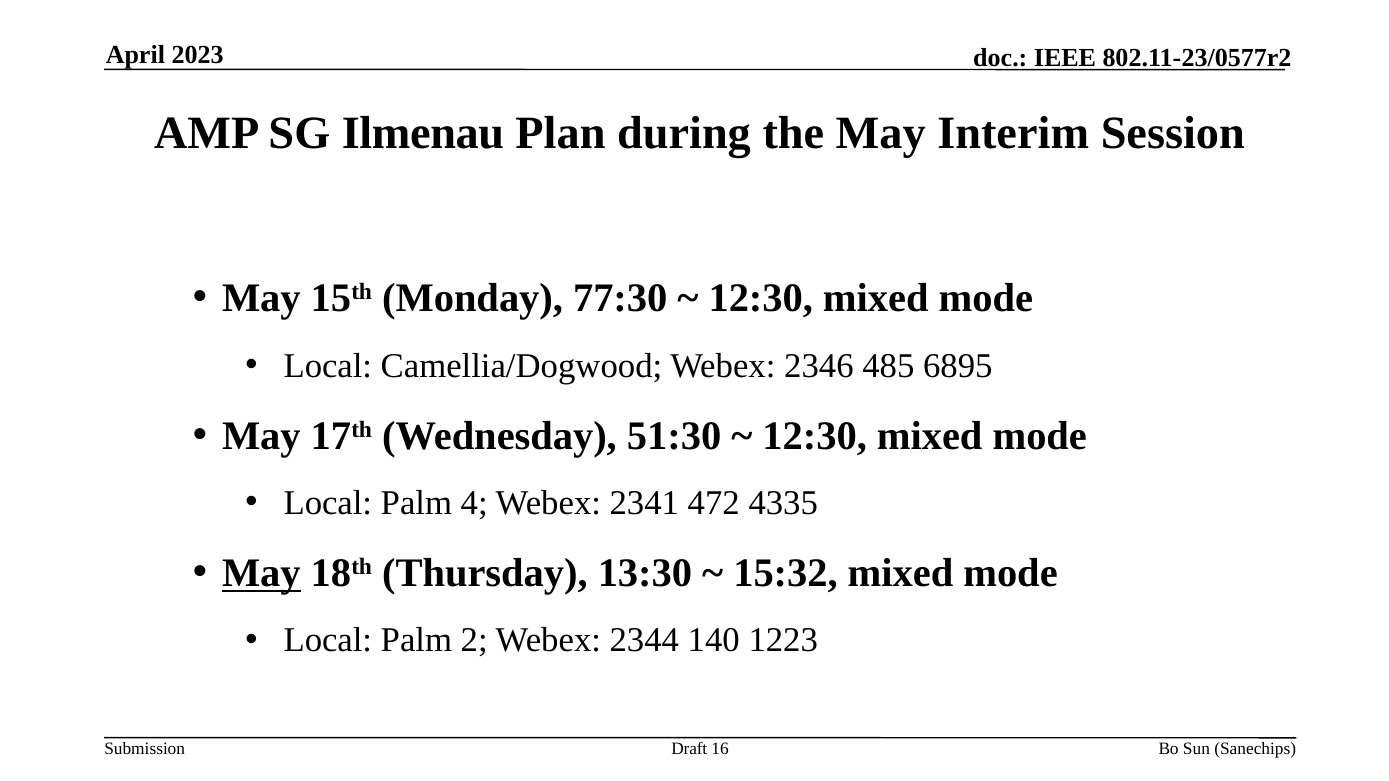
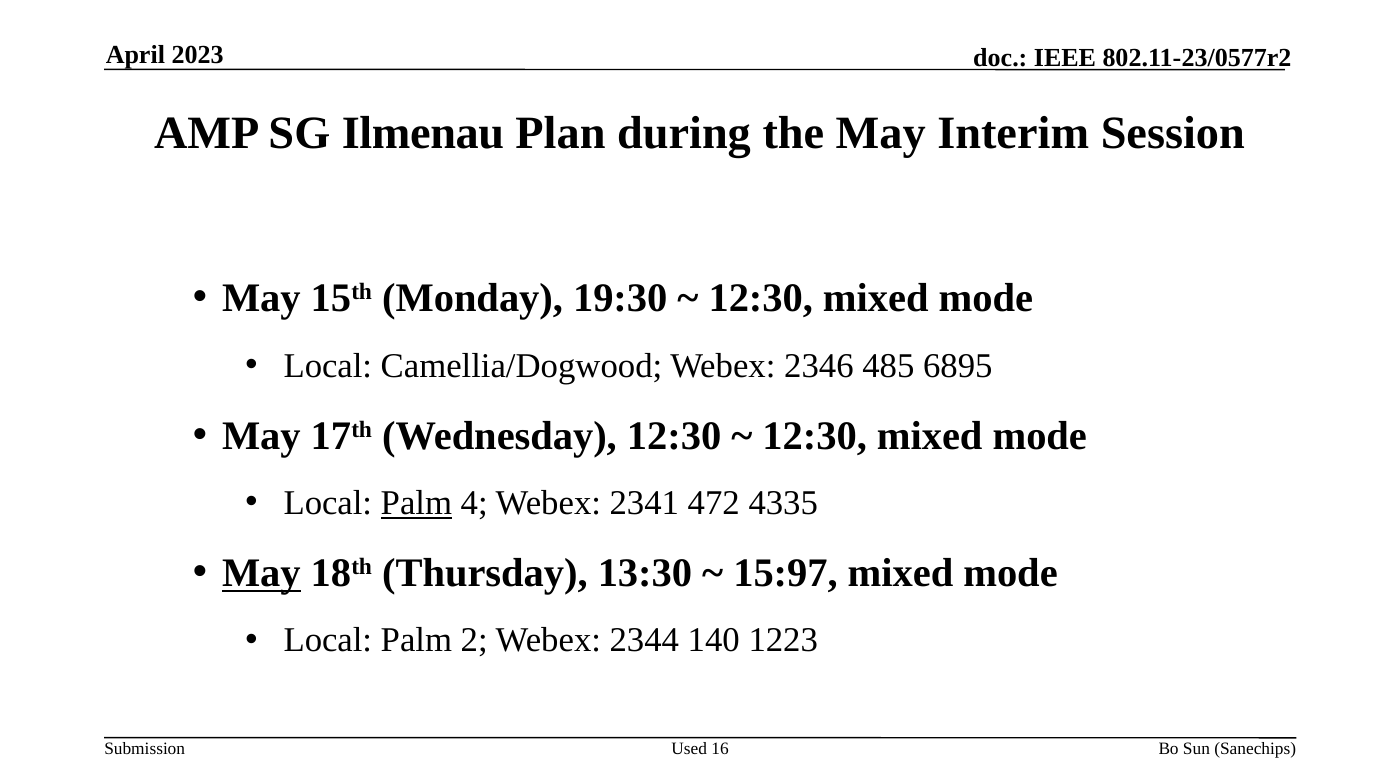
77:30: 77:30 -> 19:30
Wednesday 51:30: 51:30 -> 12:30
Palm at (416, 503) underline: none -> present
15:32: 15:32 -> 15:97
Draft: Draft -> Used
